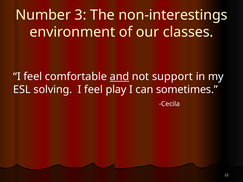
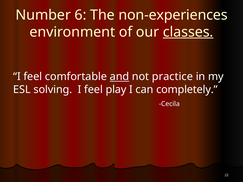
3: 3 -> 6
non-interestings: non-interestings -> non-experiences
classes underline: none -> present
support: support -> practice
sometimes: sometimes -> completely
